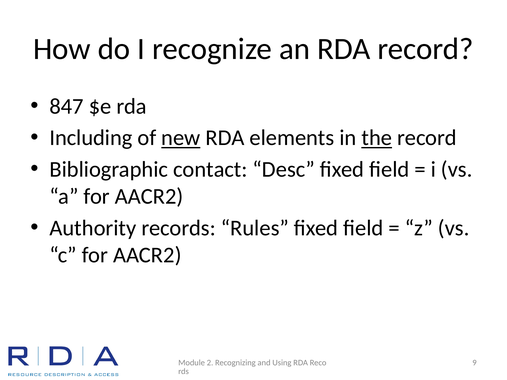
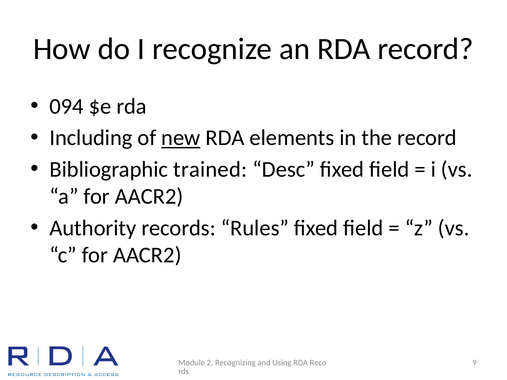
847: 847 -> 094
the underline: present -> none
contact: contact -> trained
